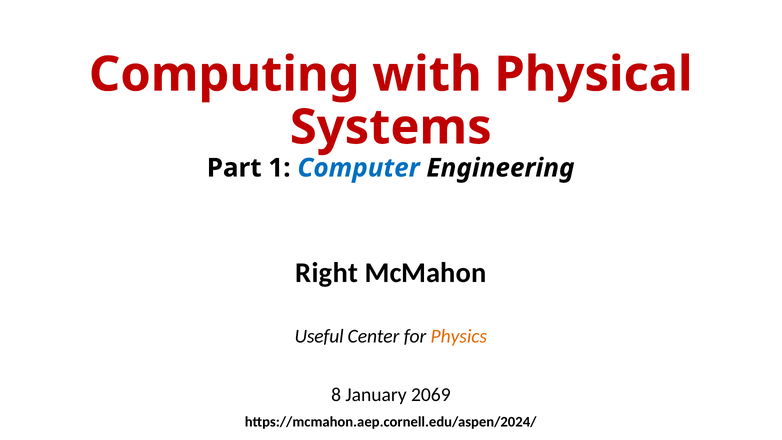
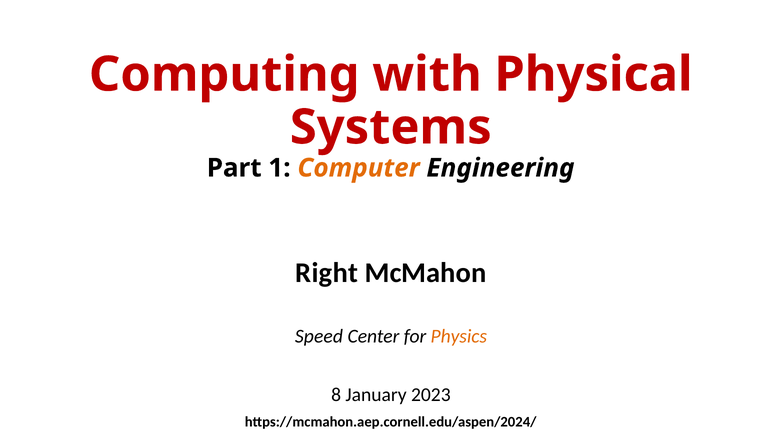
Computer colour: blue -> orange
Useful: Useful -> Speed
2069: 2069 -> 2023
